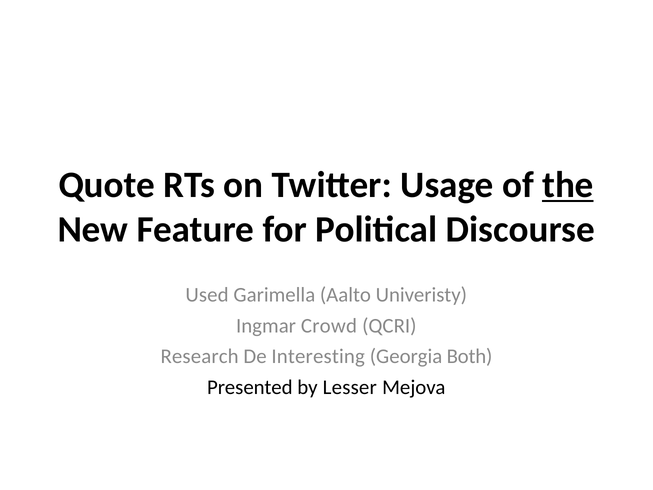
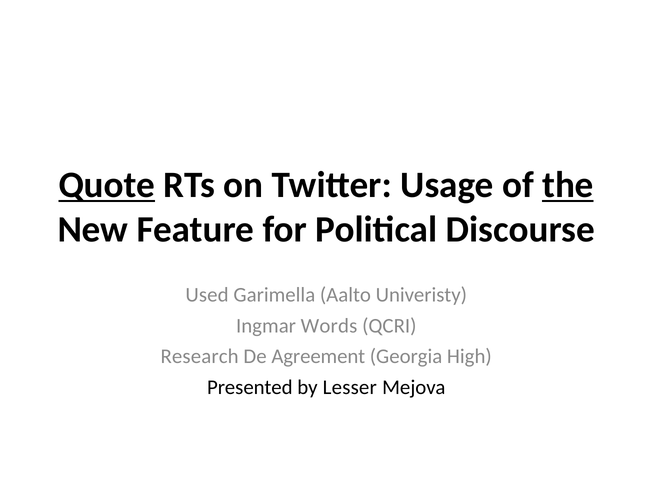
Quote underline: none -> present
Crowd: Crowd -> Words
Interesting: Interesting -> Agreement
Both: Both -> High
